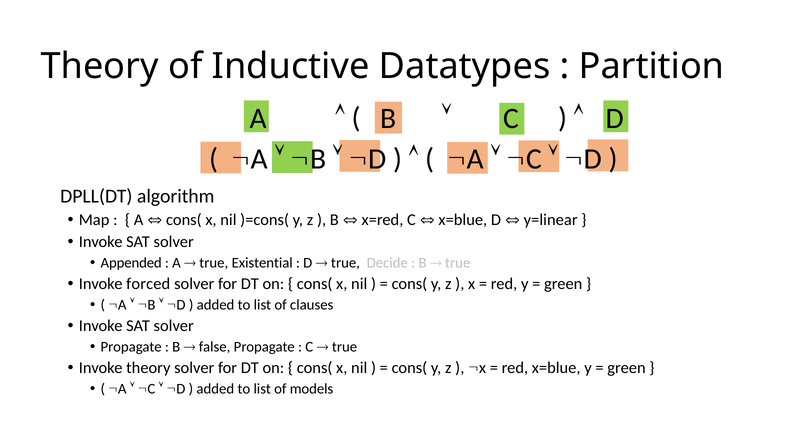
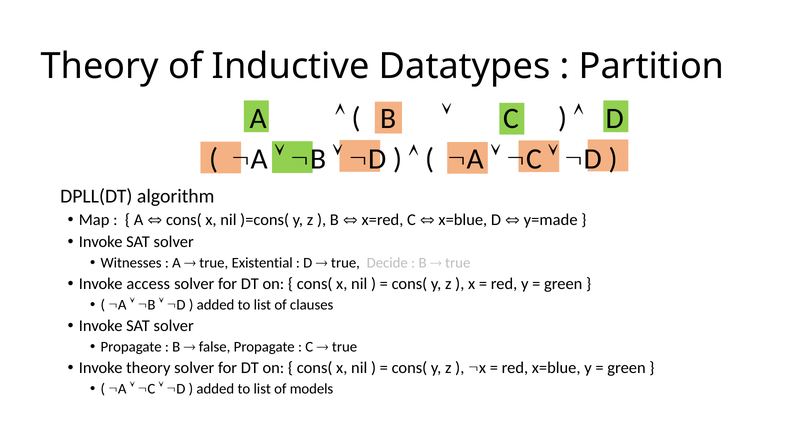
y=linear: y=linear -> y=made
Appended: Appended -> Witnesses
forced: forced -> access
